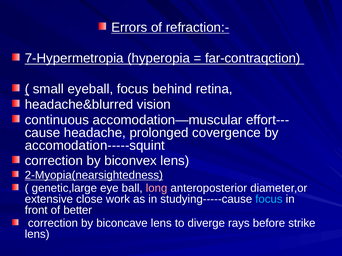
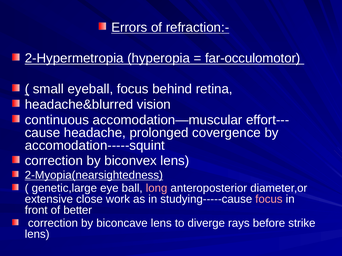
7-Hypermetropia: 7-Hypermetropia -> 2-Hypermetropia
far-contraqction: far-contraqction -> far-occulomotor
focus at (269, 200) colour: light blue -> pink
